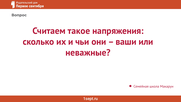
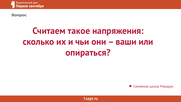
неважные: неважные -> опираться
